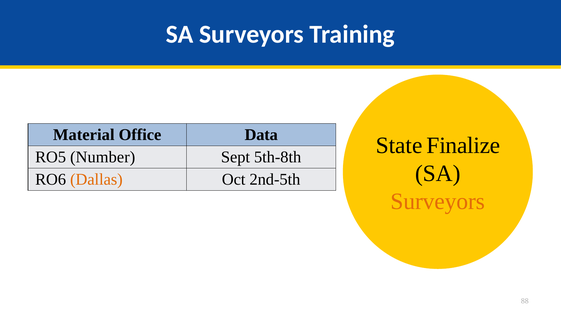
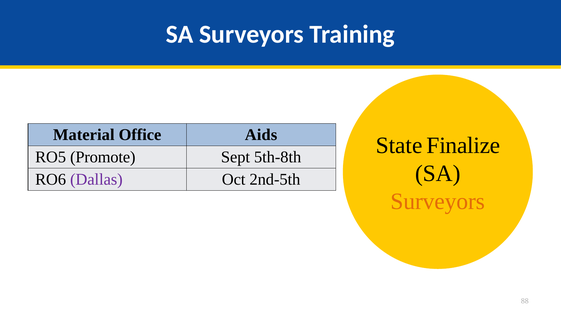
Data: Data -> Aids
Number: Number -> Promote
Dallas colour: orange -> purple
